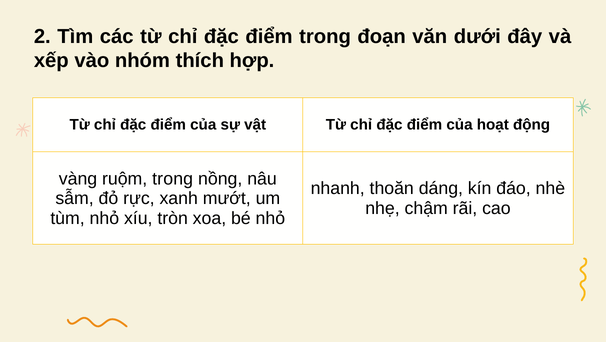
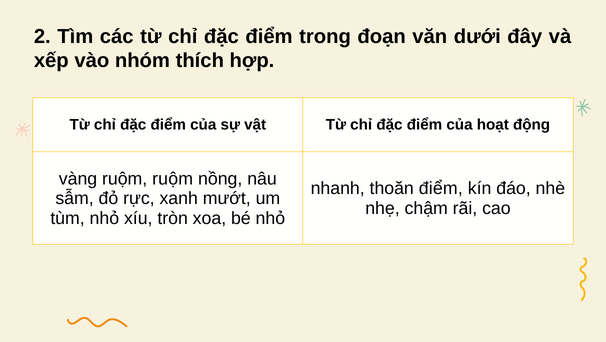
ruộm trong: trong -> ruộm
thoăn dáng: dáng -> điểm
